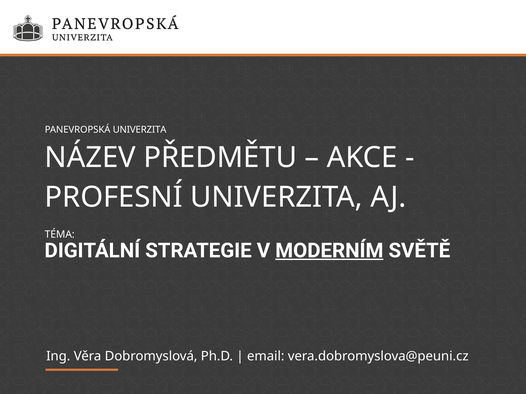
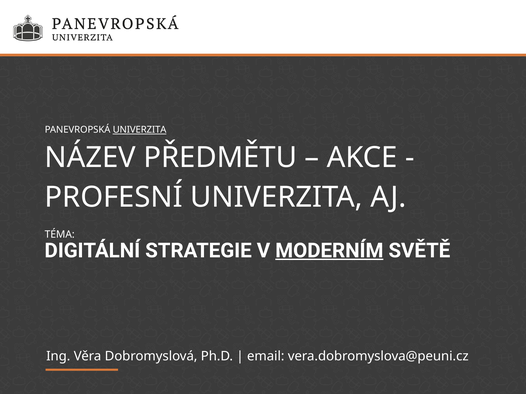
UNIVERZITA at (140, 130) underline: none -> present
